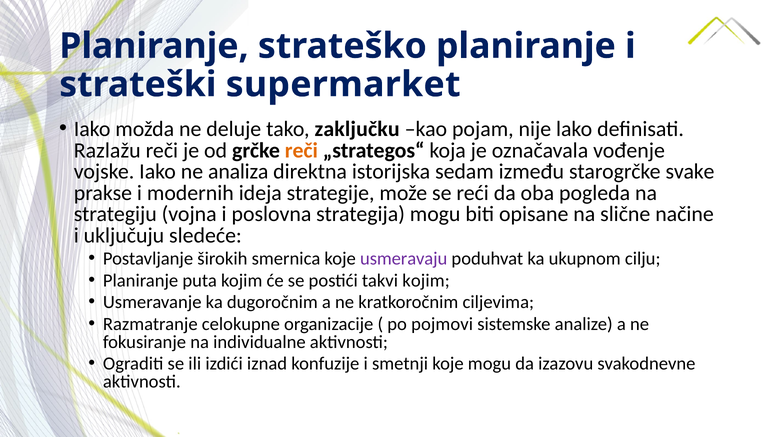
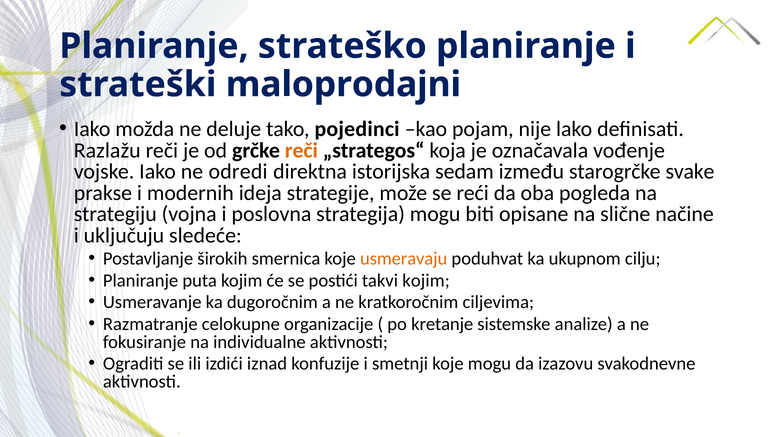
supermarket: supermarket -> maloprodajni
zaključku: zaključku -> pojedinci
analiza: analiza -> odredi
usmeravaju colour: purple -> orange
pojmovi: pojmovi -> kretanje
